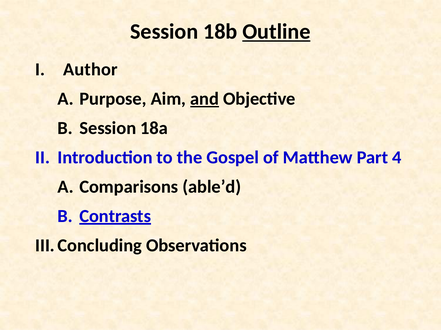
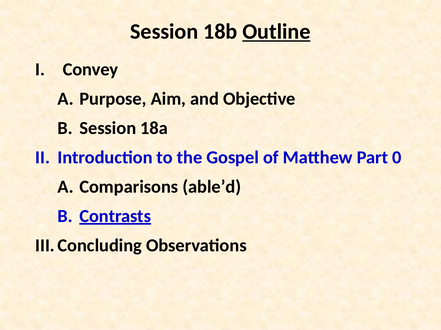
Author: Author -> Convey
and underline: present -> none
4: 4 -> 0
